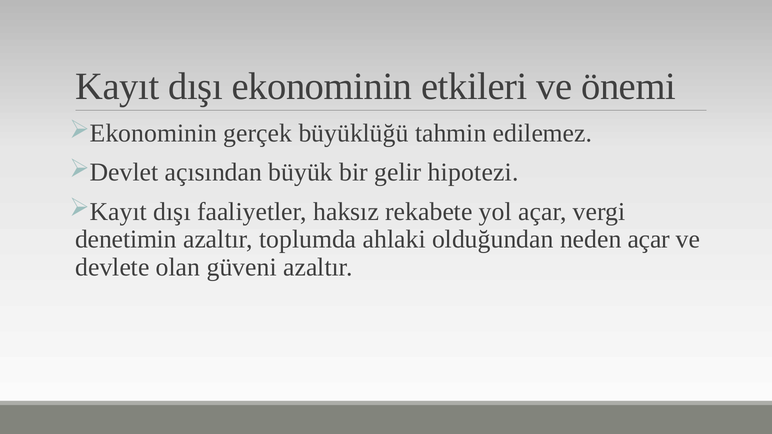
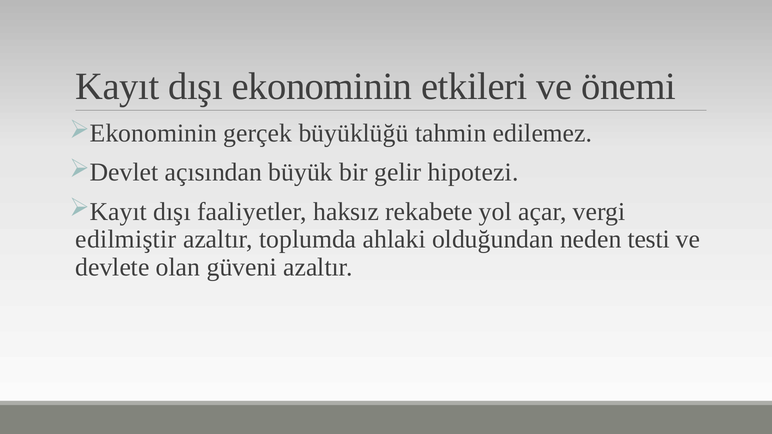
denetimin: denetimin -> edilmiştir
neden açar: açar -> testi
